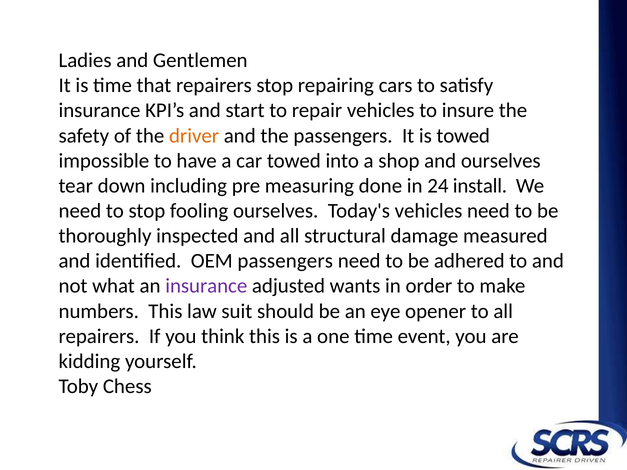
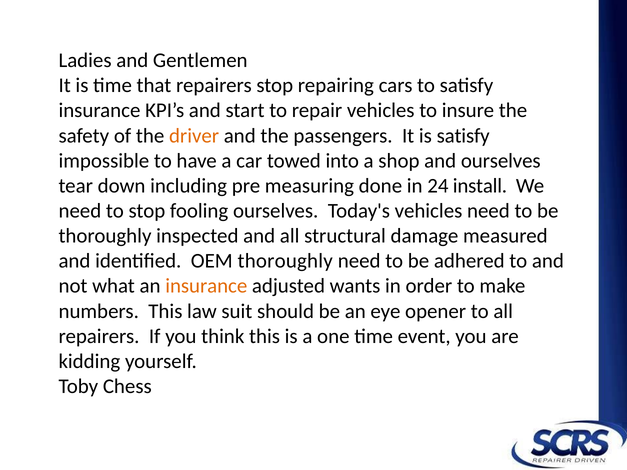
is towed: towed -> satisfy
OEM passengers: passengers -> thoroughly
insurance at (206, 286) colour: purple -> orange
